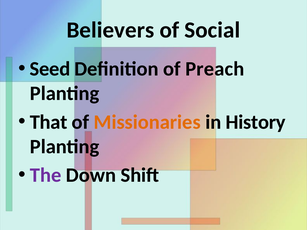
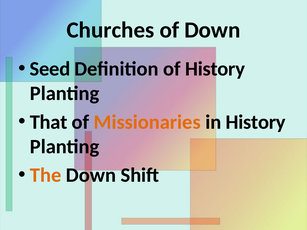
Believers: Believers -> Churches
of Social: Social -> Down
of Preach: Preach -> History
The colour: purple -> orange
